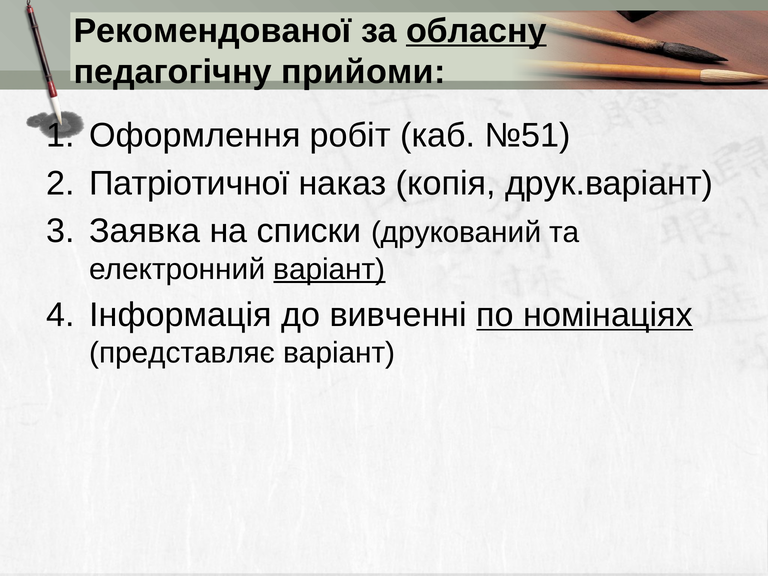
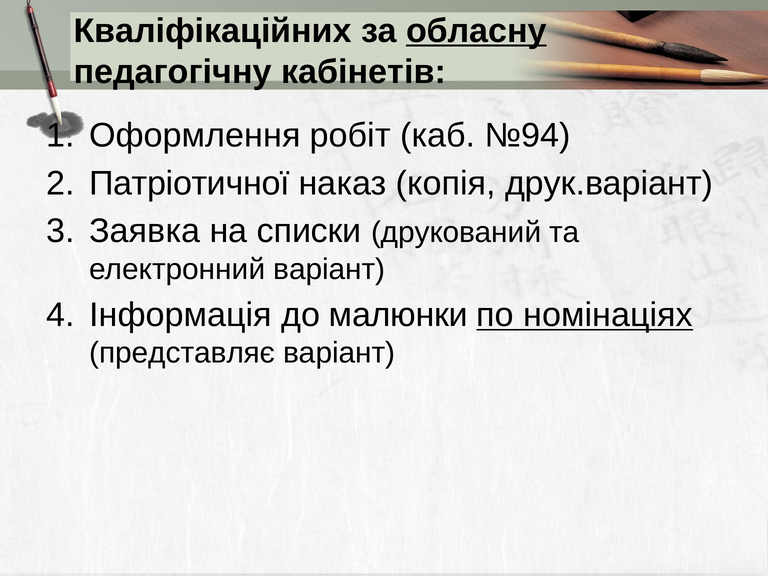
Рекомендованої: Рекомендованої -> Кваліфікаційних
прийоми: прийоми -> кабінетів
№51: №51 -> №94
варіант at (329, 269) underline: present -> none
вивченні: вивченні -> малюнки
